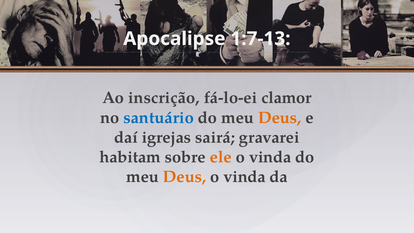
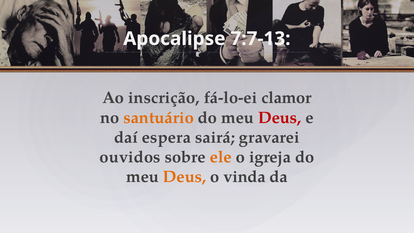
1:7-13: 1:7-13 -> 7:7-13
santuário colour: blue -> orange
Deus at (280, 118) colour: orange -> red
igrejas: igrejas -> espera
habitam: habitam -> ouvidos
vinda at (270, 157): vinda -> igreja
